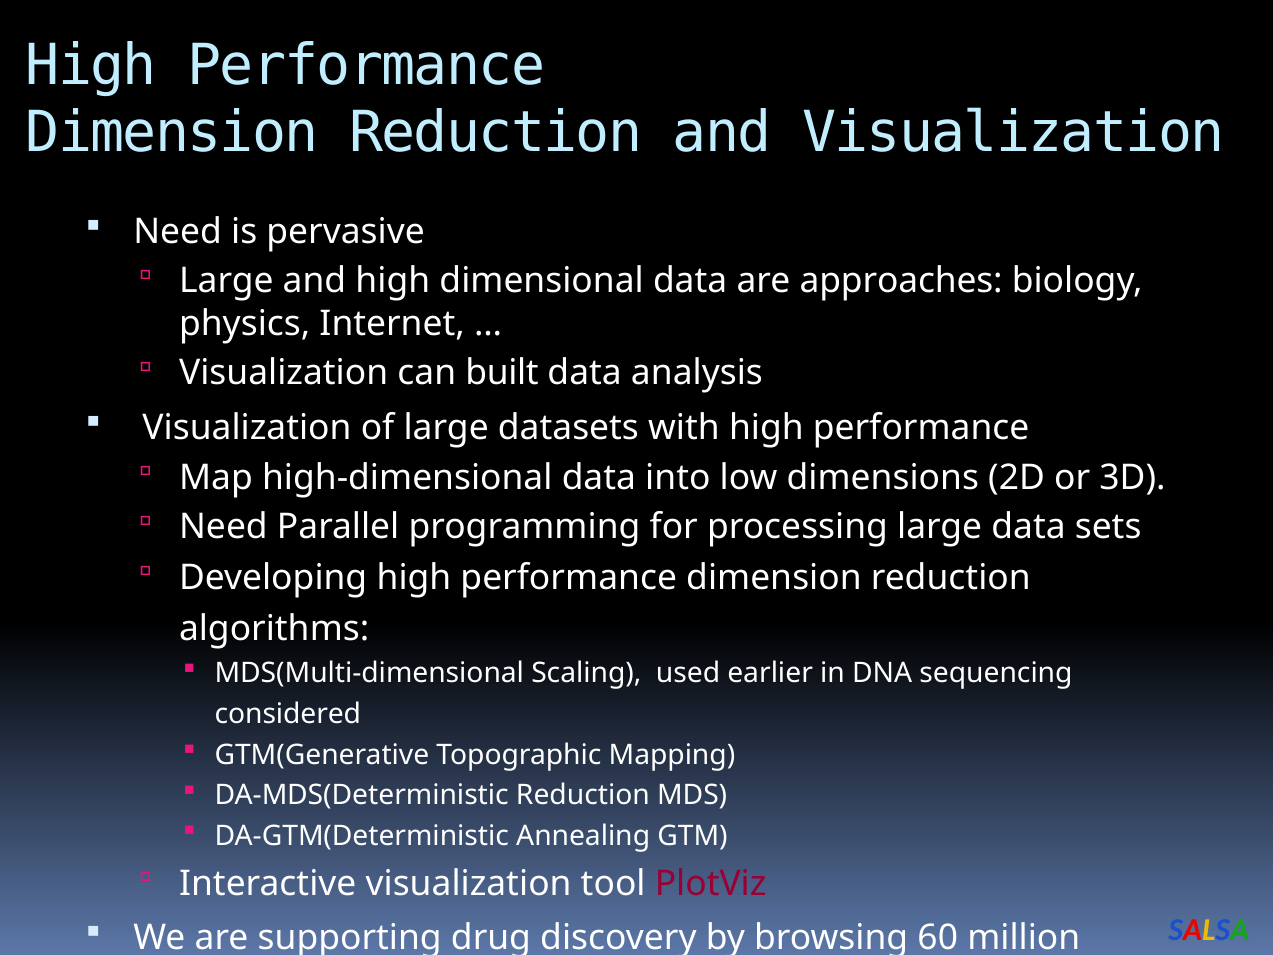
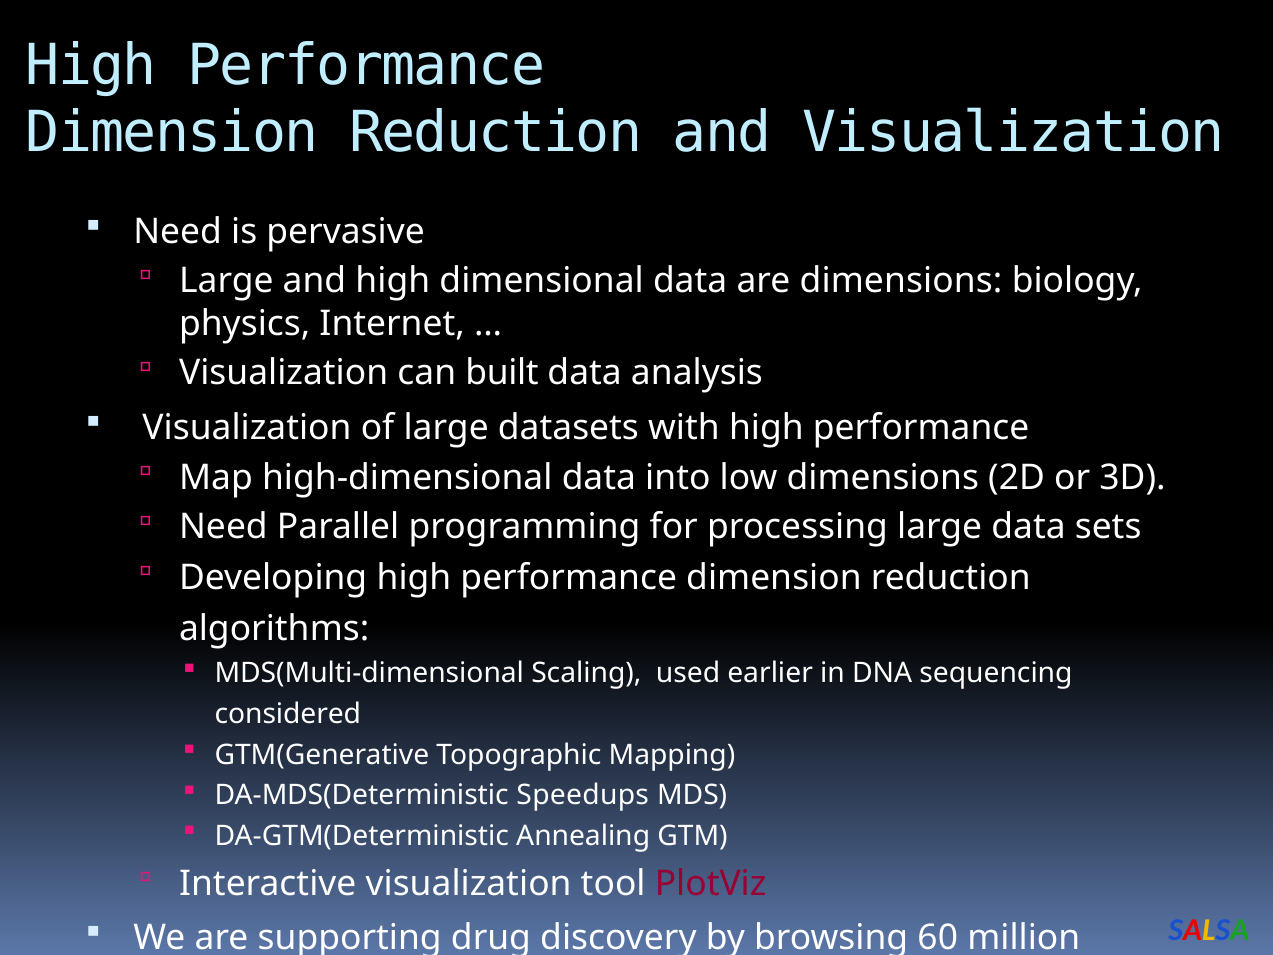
are approaches: approaches -> dimensions
DA-MDS(Deterministic Reduction: Reduction -> Speedups
